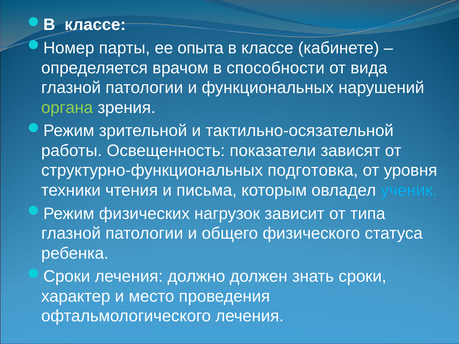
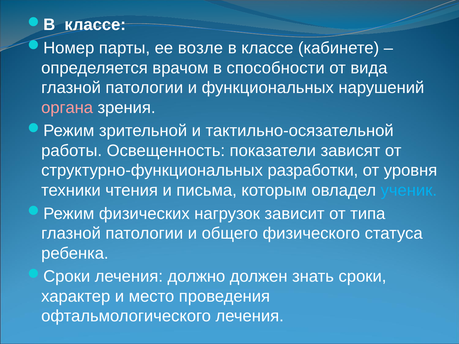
опыта: опыта -> возле
органа colour: light green -> pink
подготовка: подготовка -> разработки
